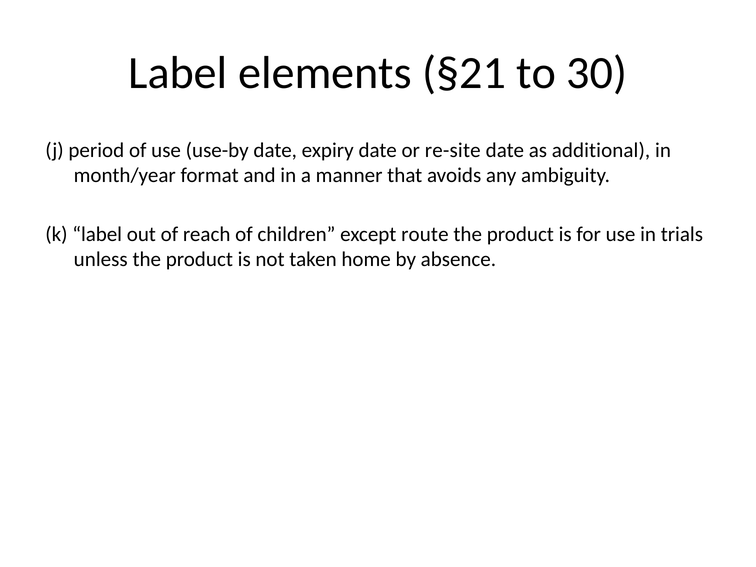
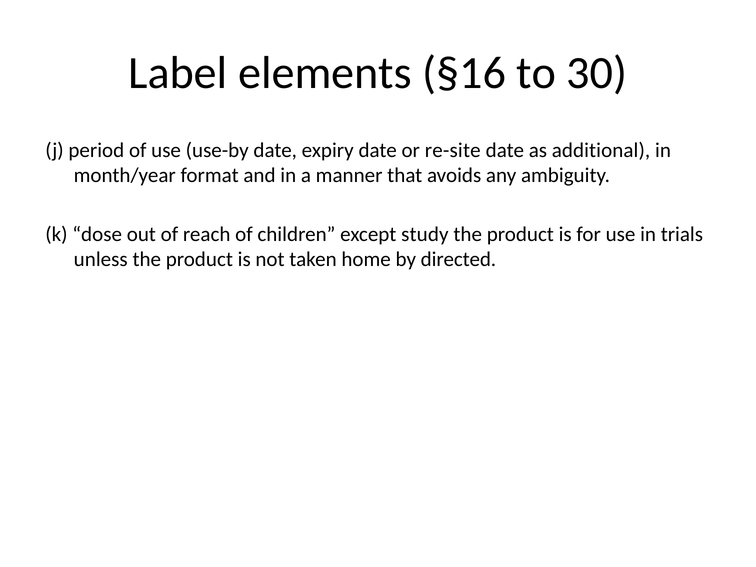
§21: §21 -> §16
k label: label -> dose
route: route -> study
absence: absence -> directed
